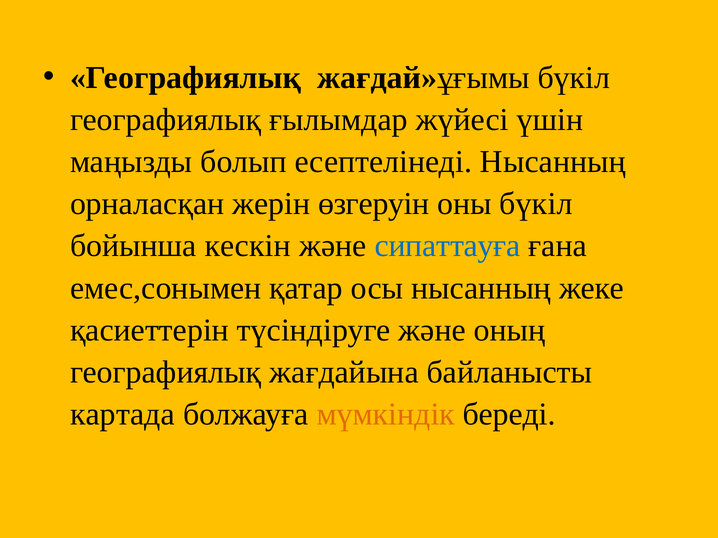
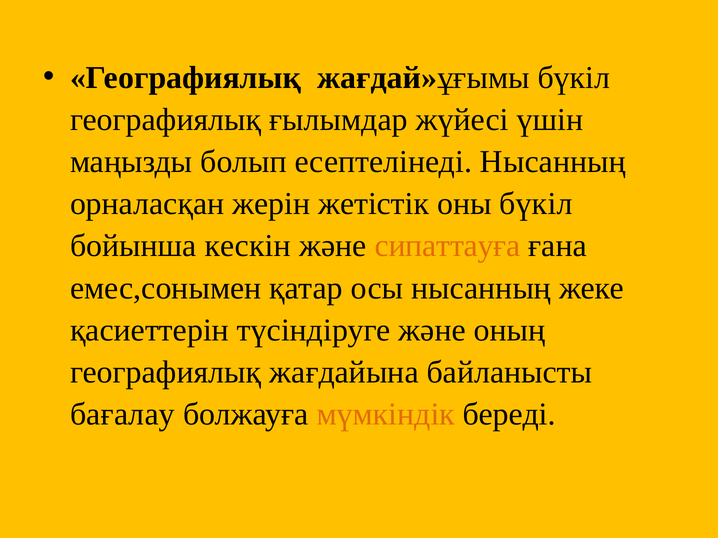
өзгеруін: өзгеруін -> жетістік
сипаттауға colour: blue -> orange
картада: картада -> бағалау
